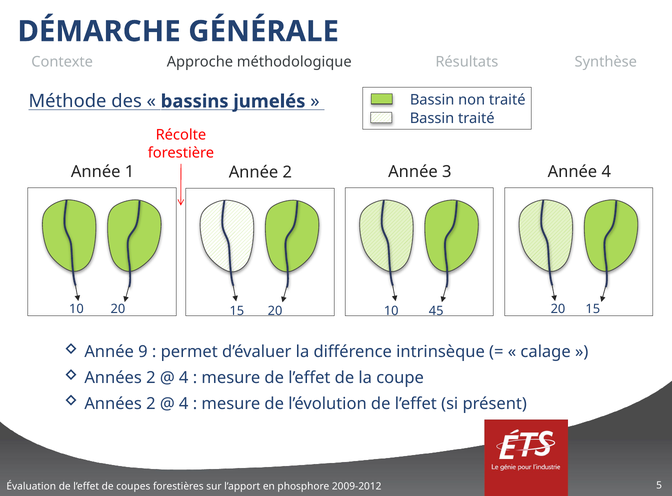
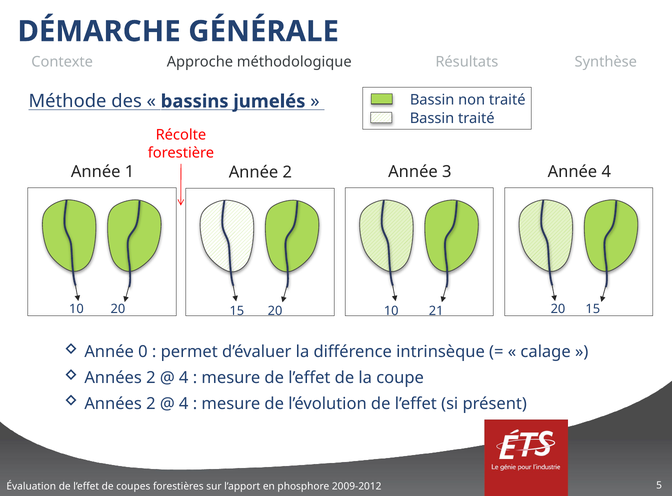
45: 45 -> 21
9: 9 -> 0
